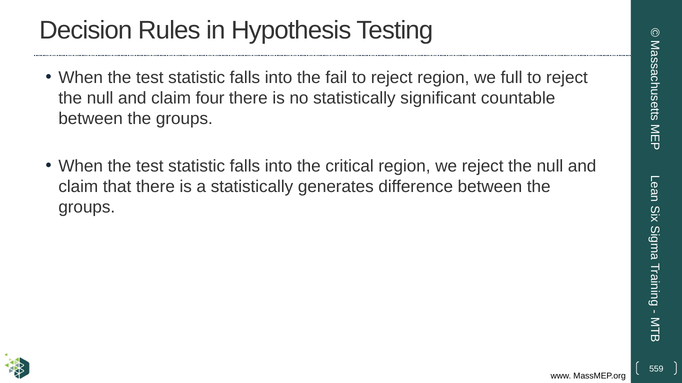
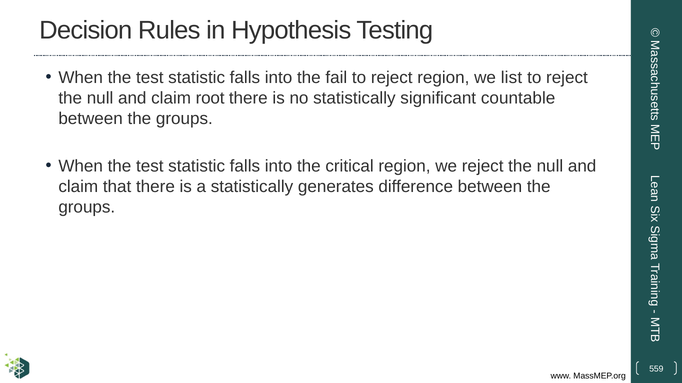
full: full -> list
four: four -> root
